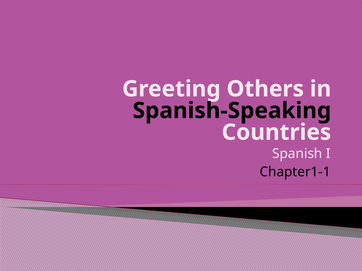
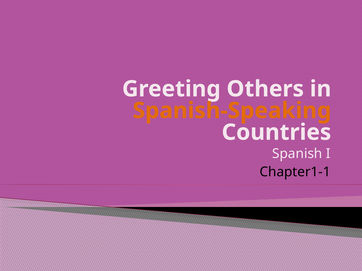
Spanish-Speaking colour: black -> orange
